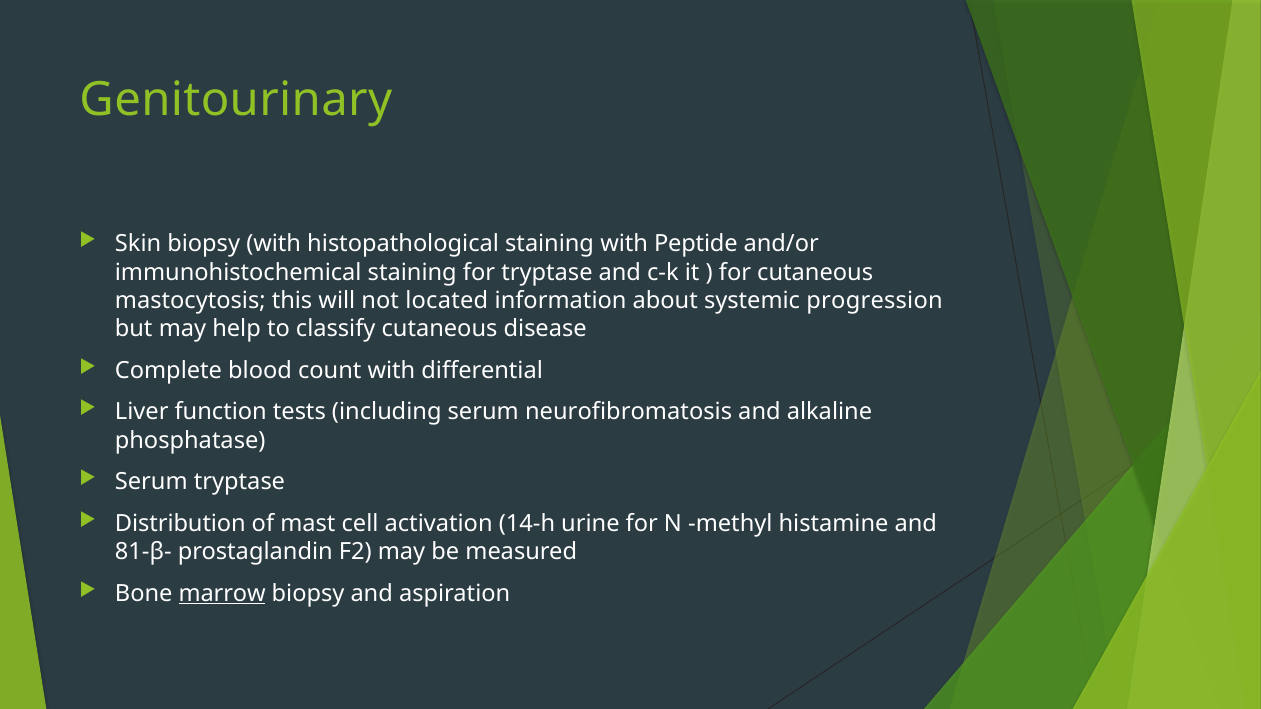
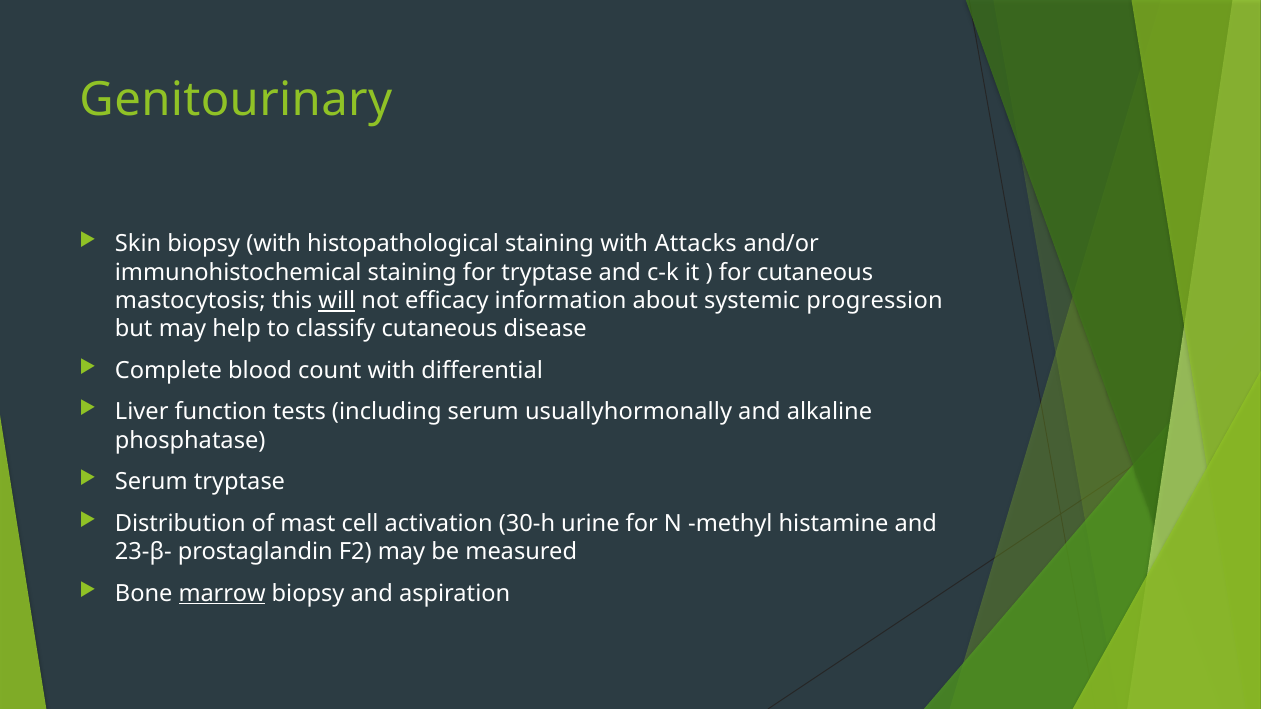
Peptide: Peptide -> Attacks
will underline: none -> present
located: located -> efficacy
neurofibromatosis: neurofibromatosis -> usuallyhormonally
14‐h: 14‐h -> 30‐h
81‐β‐: 81‐β‐ -> 23‐β‐
